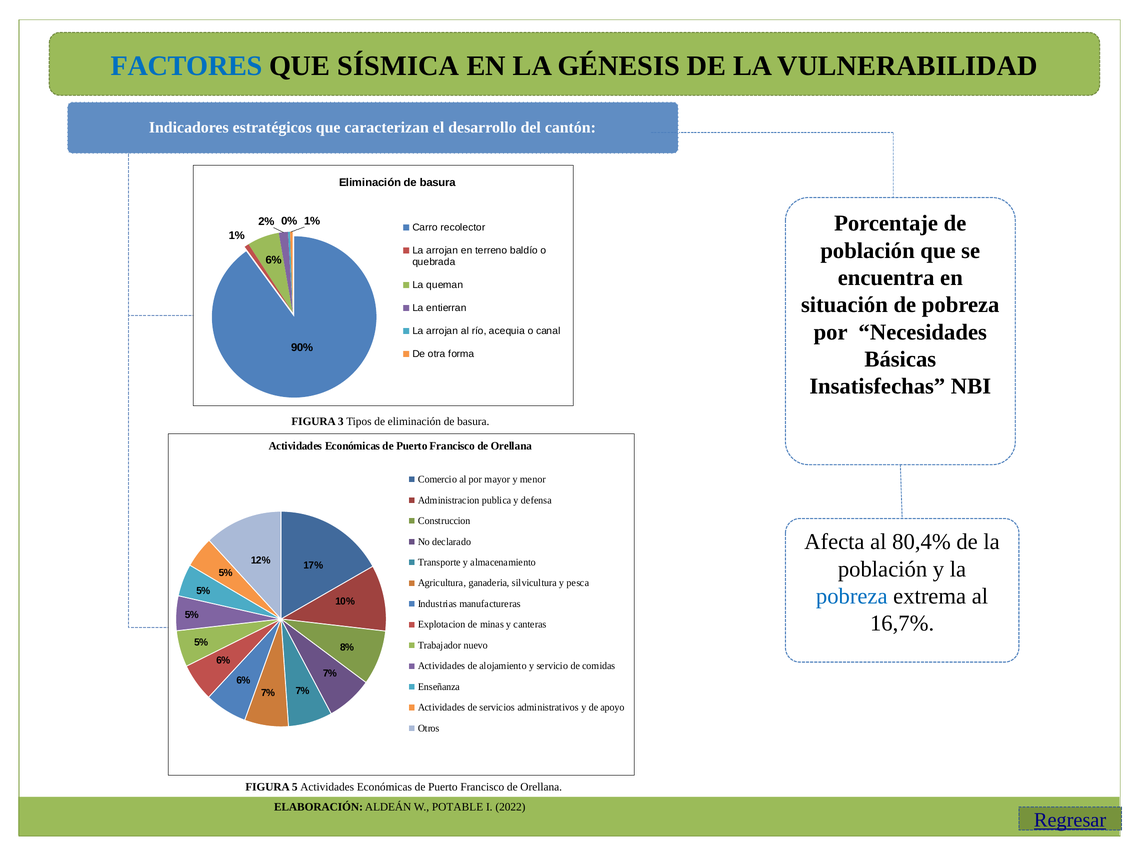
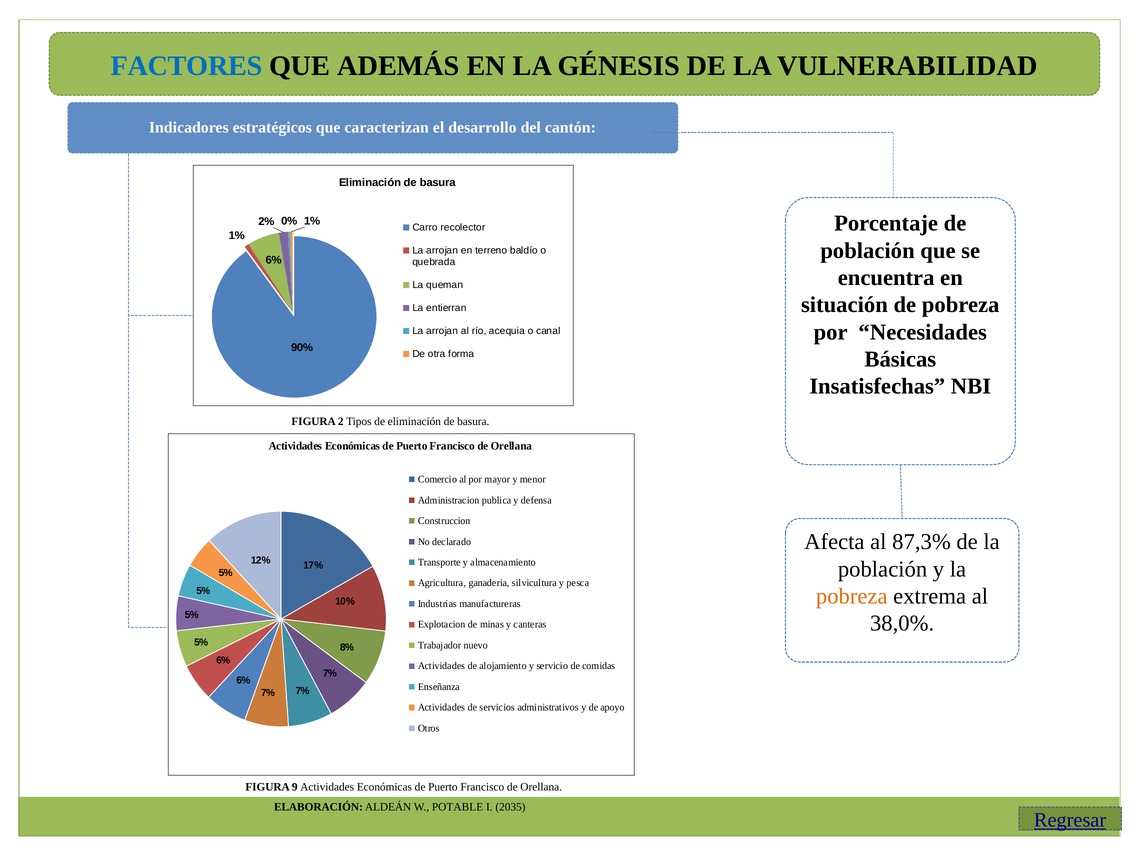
SÍSMICA: SÍSMICA -> ADEMÁS
3: 3 -> 2
80,4%: 80,4% -> 87,3%
pobreza at (852, 596) colour: blue -> orange
16,7%: 16,7% -> 38,0%
5: 5 -> 9
2022: 2022 -> 2035
